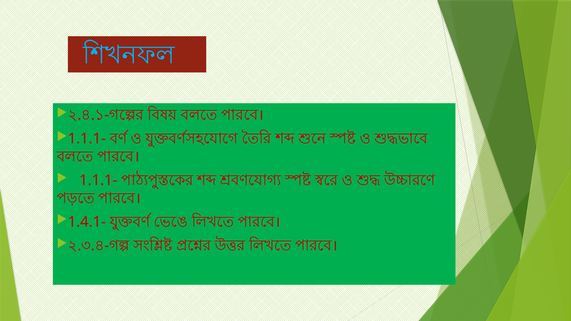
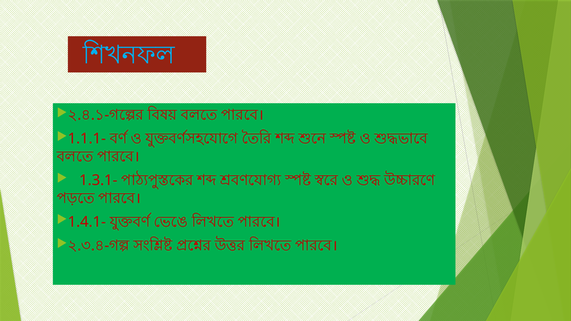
1.1.1- at (98, 180): 1.1.1- -> 1.3.1-
